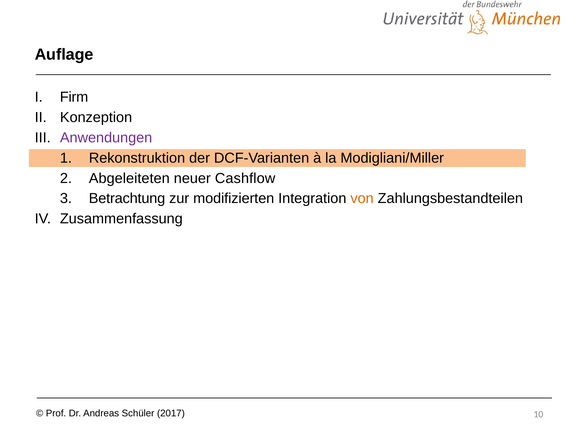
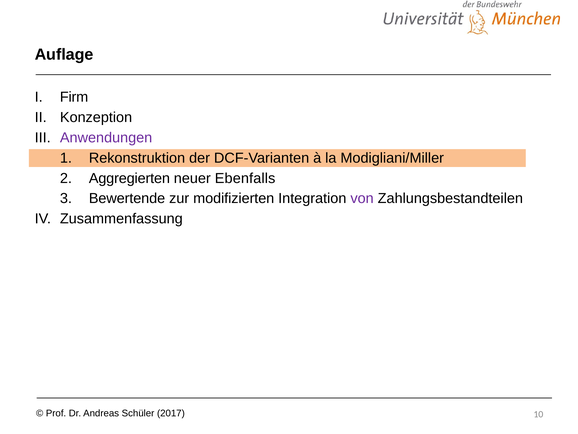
Abgeleiteten: Abgeleiteten -> Aggregierten
Cashflow: Cashflow -> Ebenfalls
Betrachtung: Betrachtung -> Bewertende
von colour: orange -> purple
